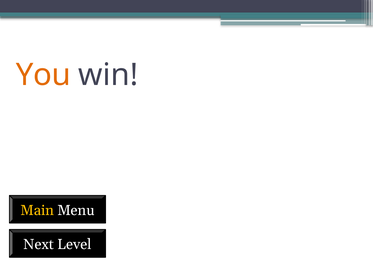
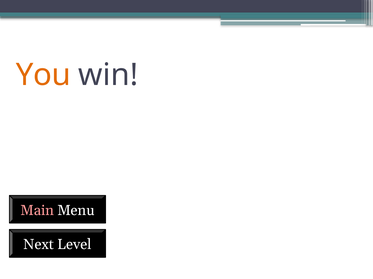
Main colour: yellow -> pink
